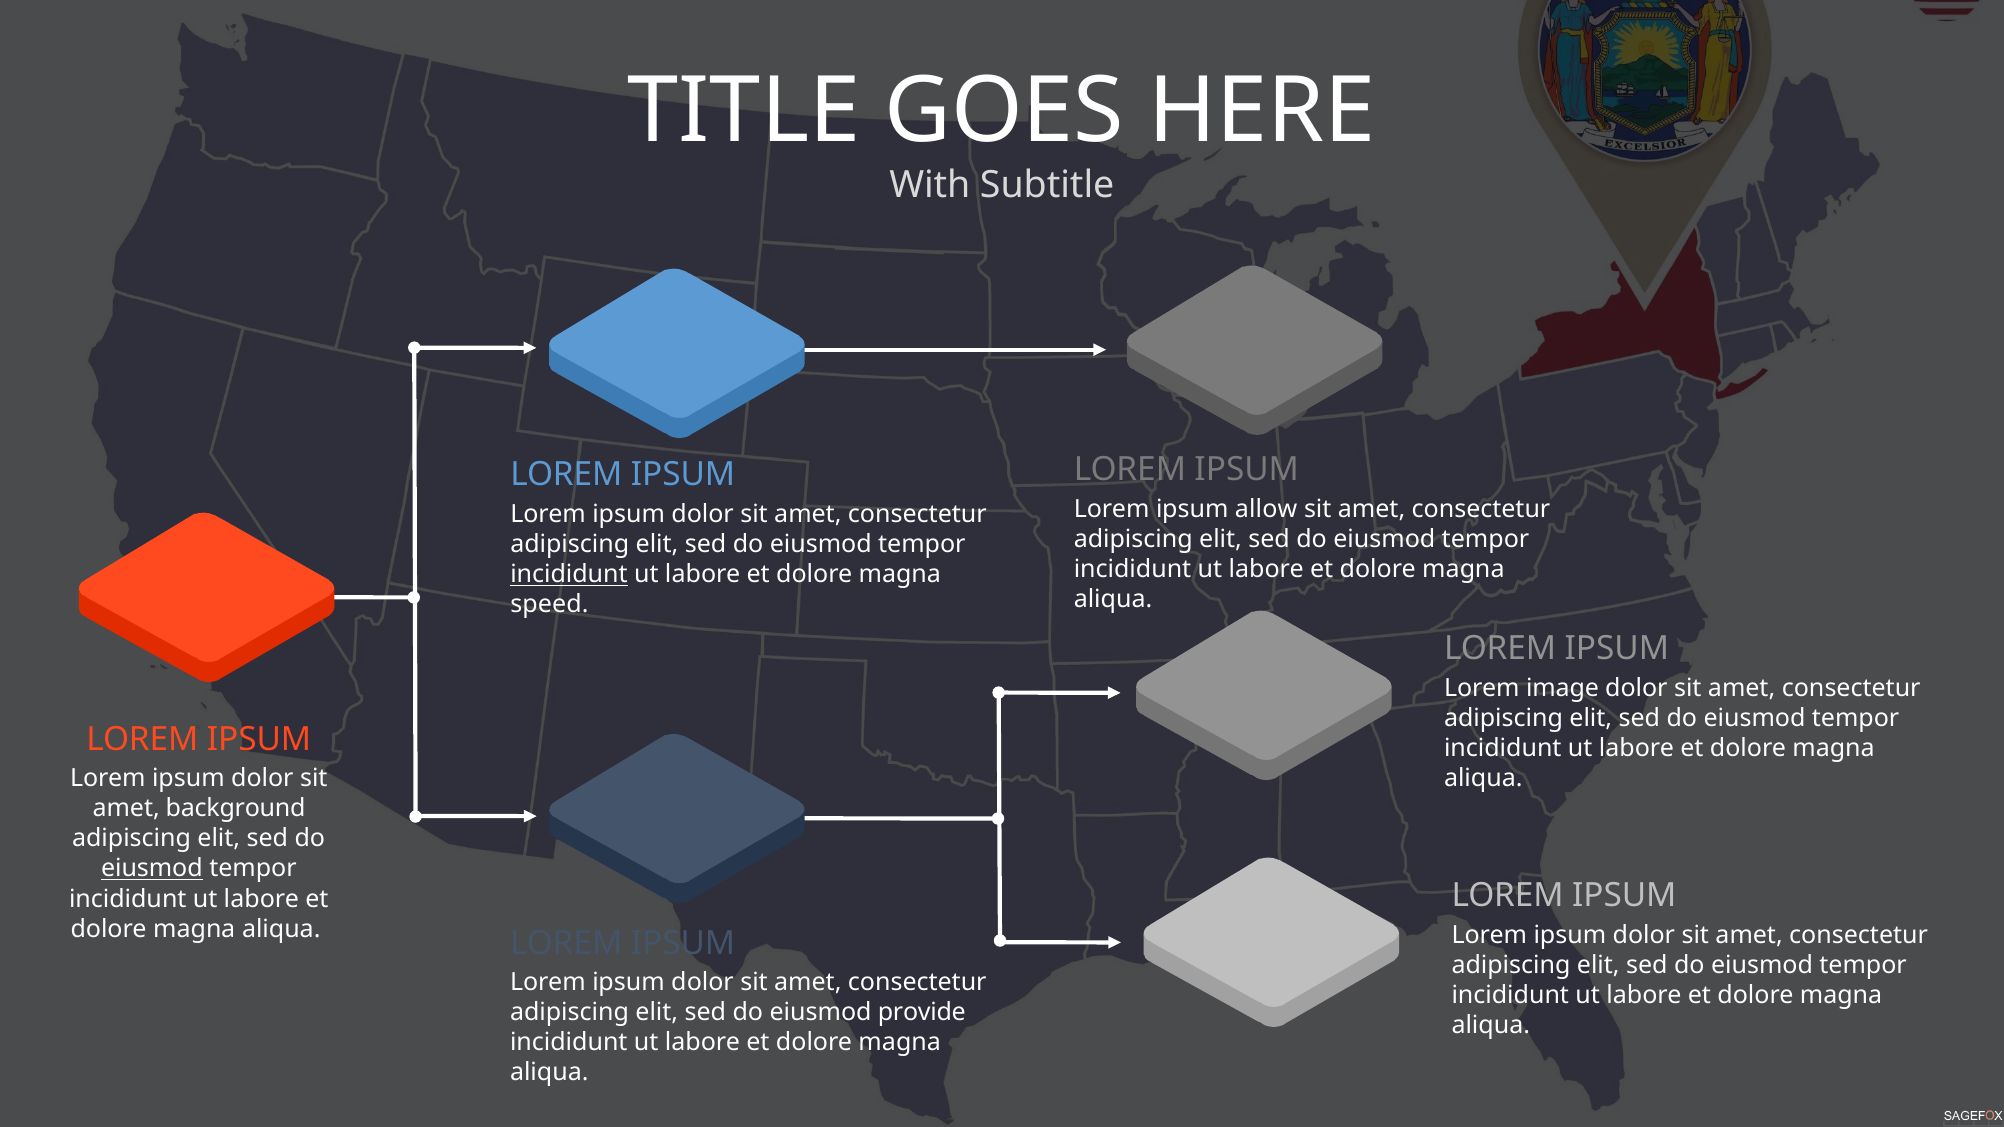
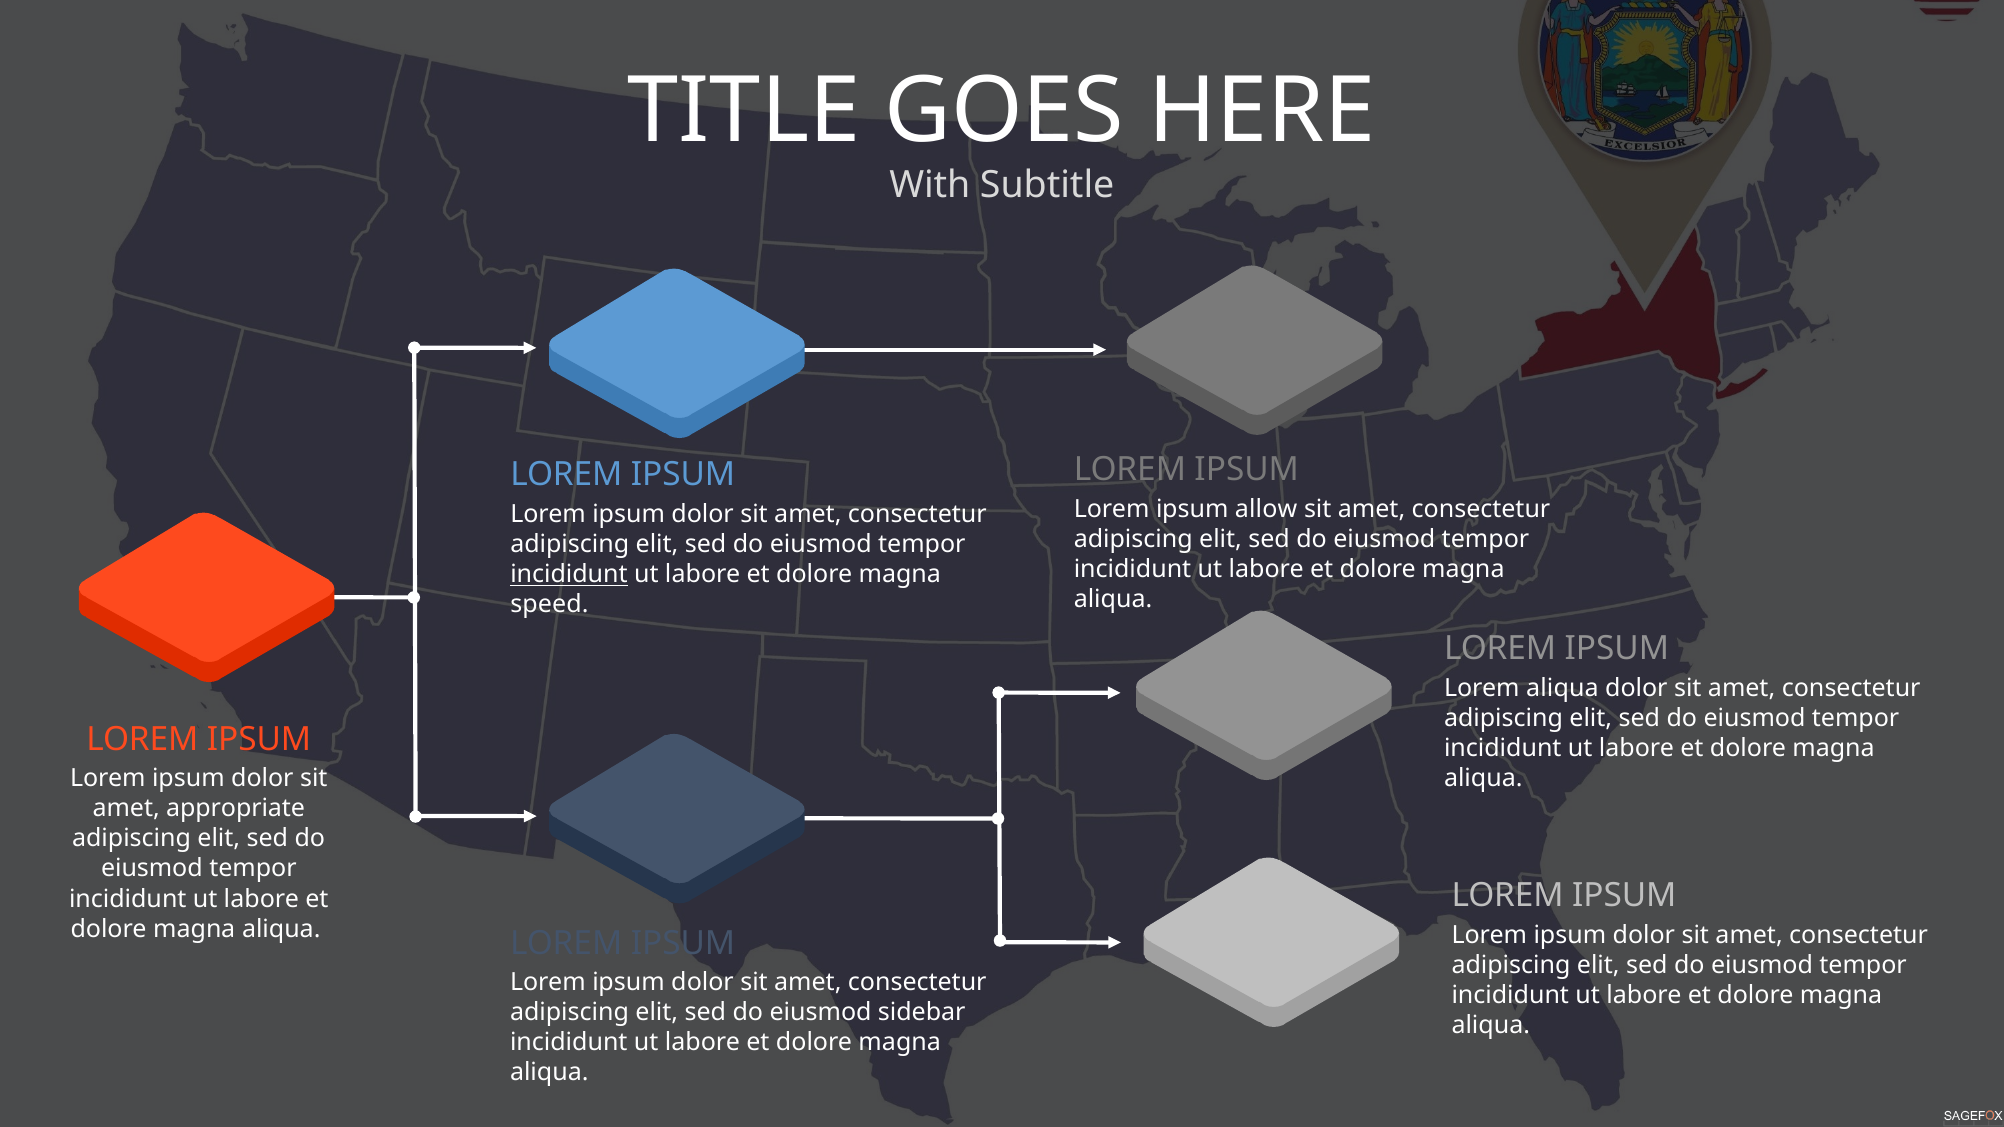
Lorem image: image -> aliqua
background: background -> appropriate
eiusmod at (152, 869) underline: present -> none
provide: provide -> sidebar
